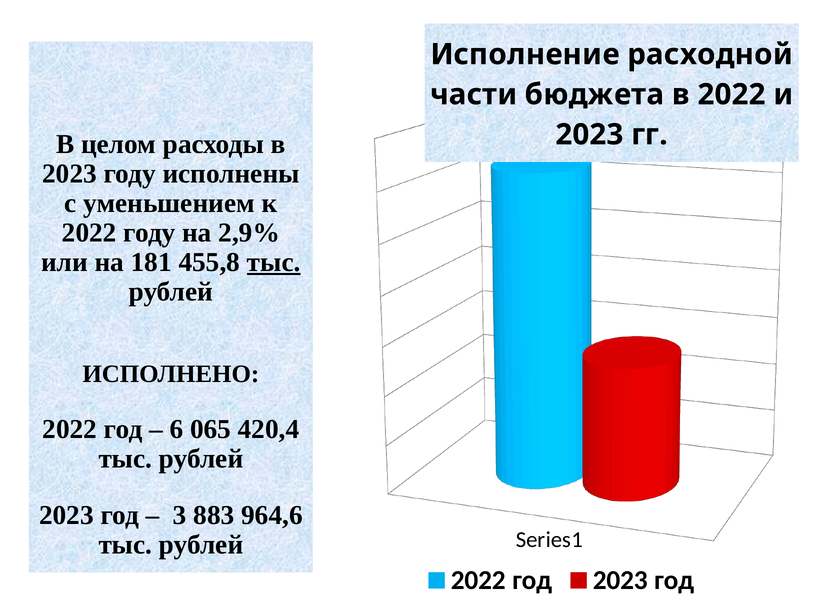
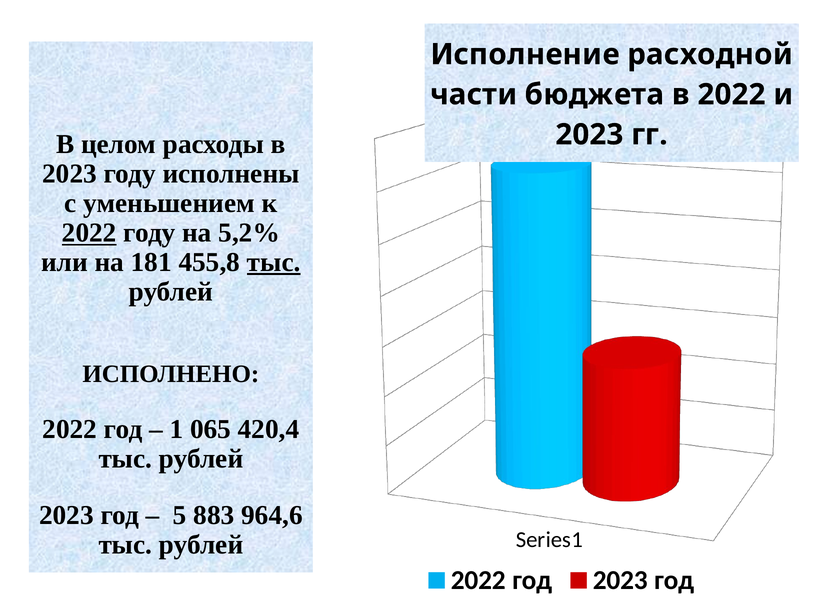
2022 at (89, 233) underline: none -> present
2,9%: 2,9% -> 5,2%
6: 6 -> 1
3: 3 -> 5
